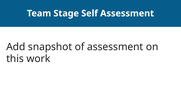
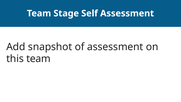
this work: work -> team
